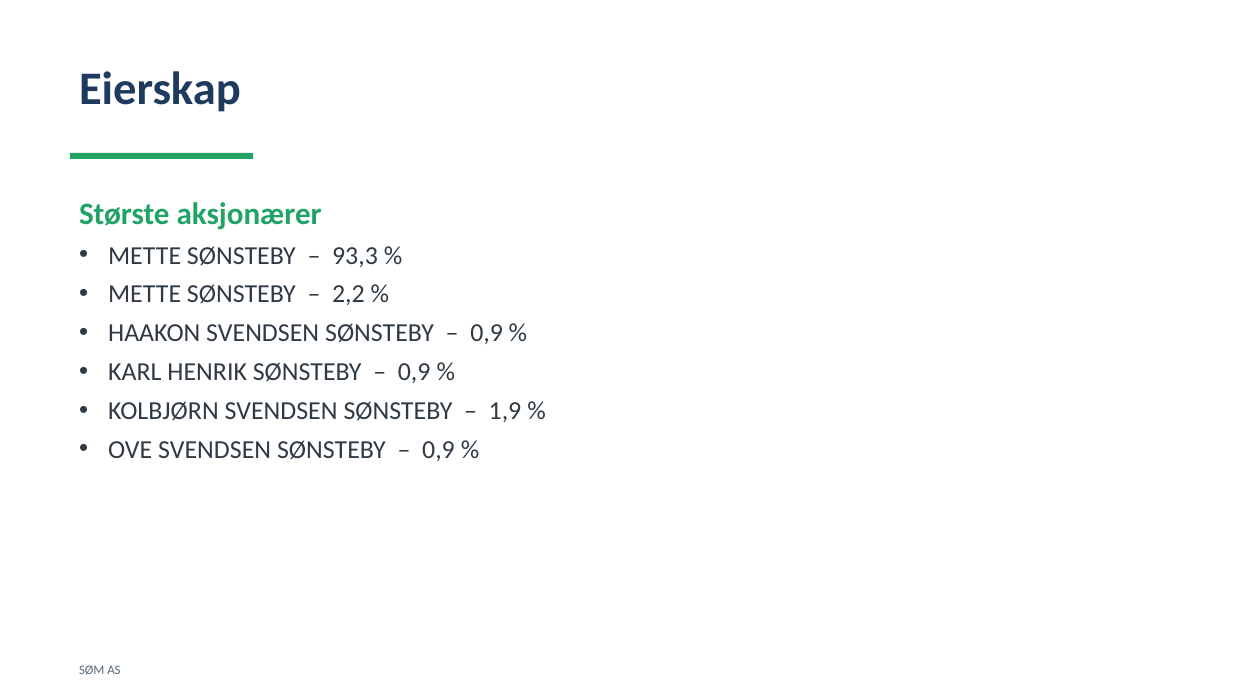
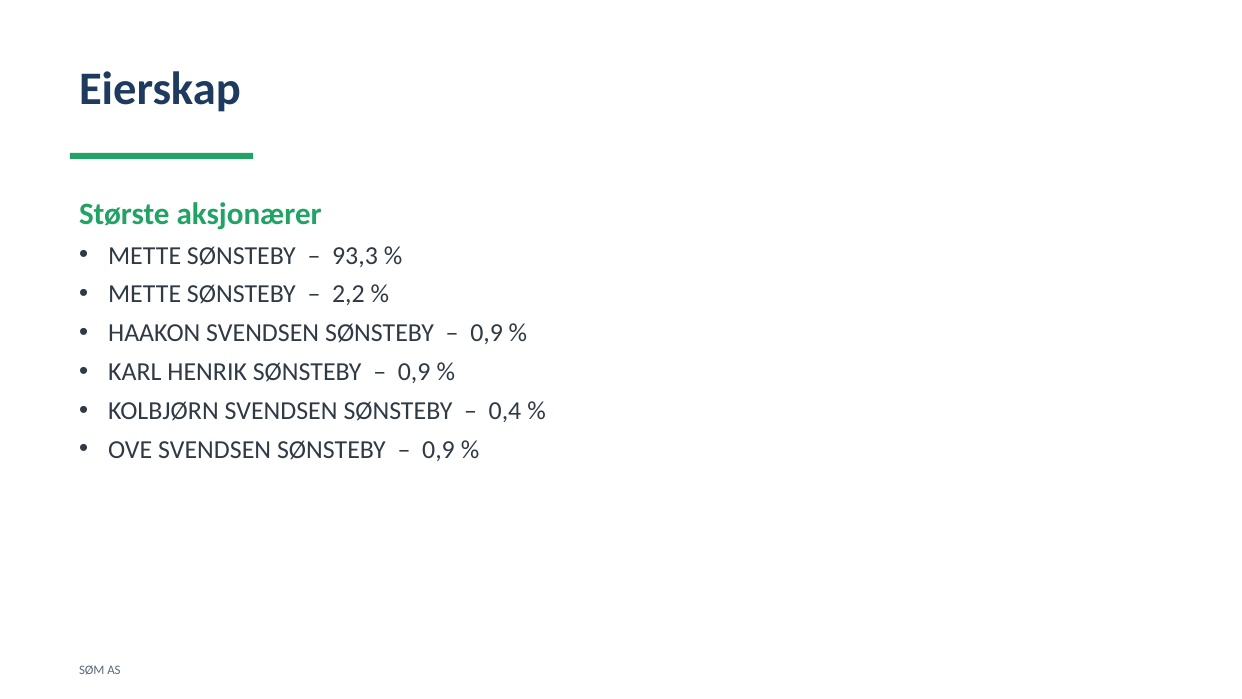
1,9: 1,9 -> 0,4
